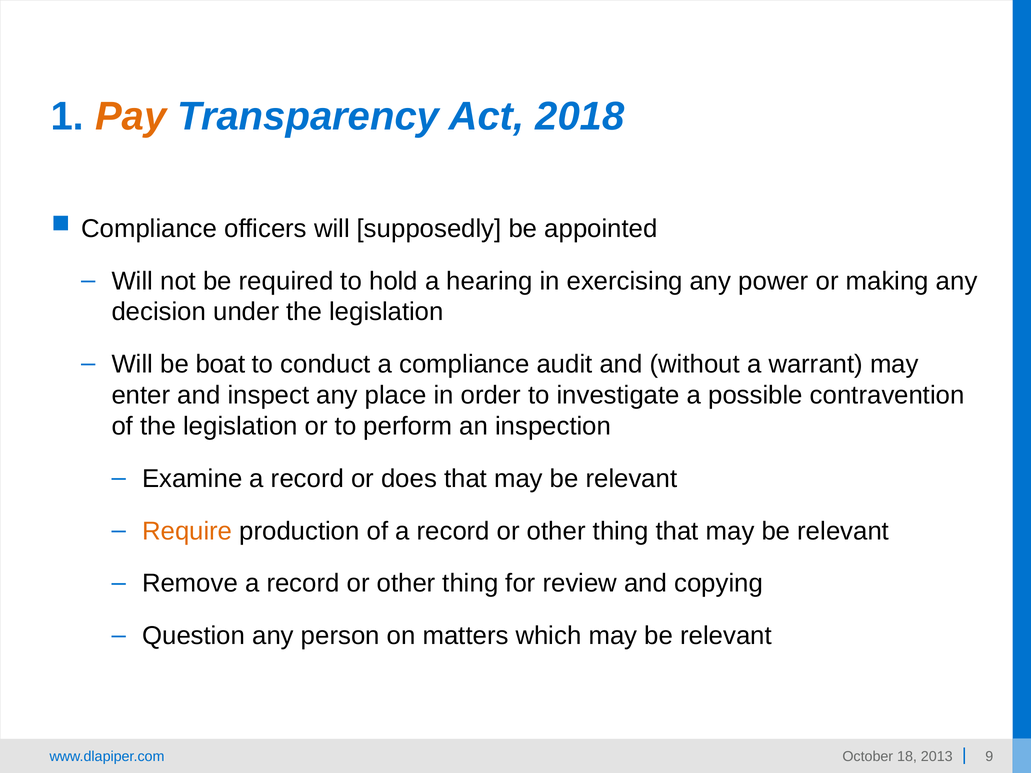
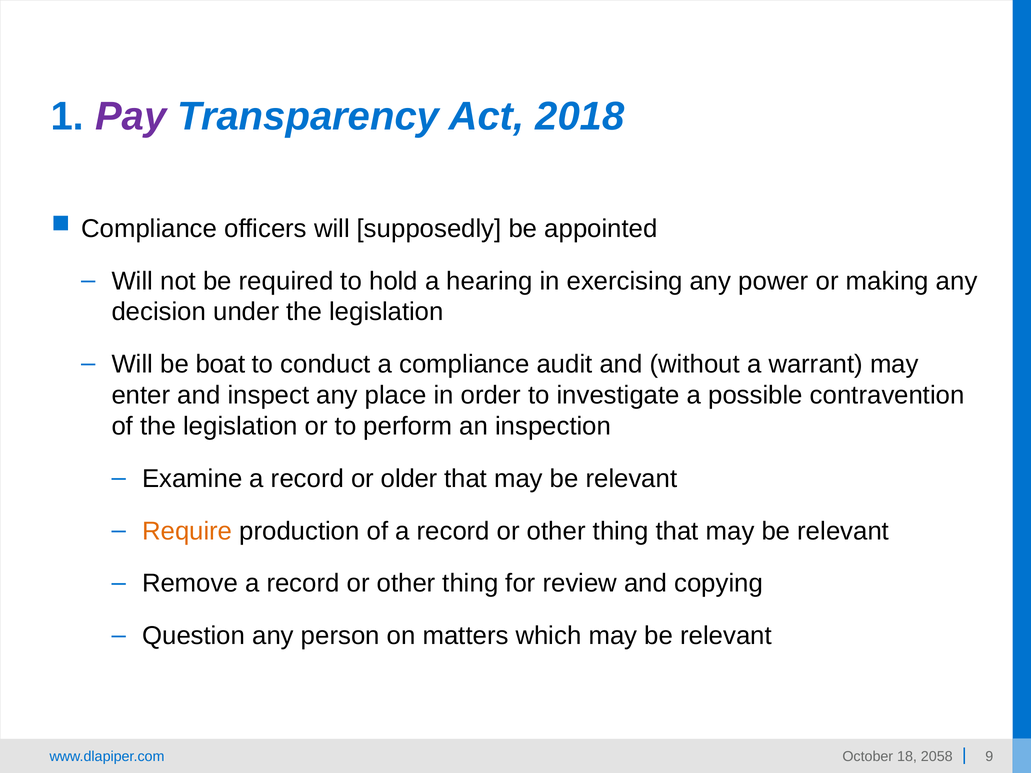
Pay colour: orange -> purple
does: does -> older
2013: 2013 -> 2058
